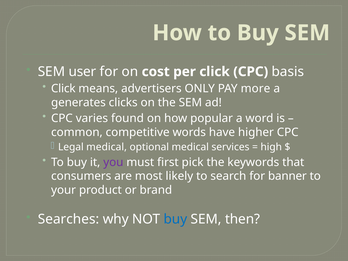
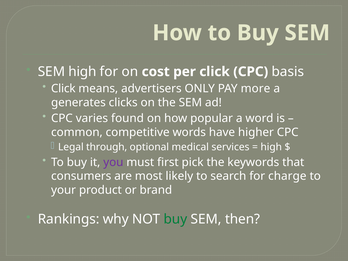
SEM user: user -> high
Legal medical: medical -> through
banner: banner -> charge
Searches: Searches -> Rankings
buy at (175, 219) colour: blue -> green
